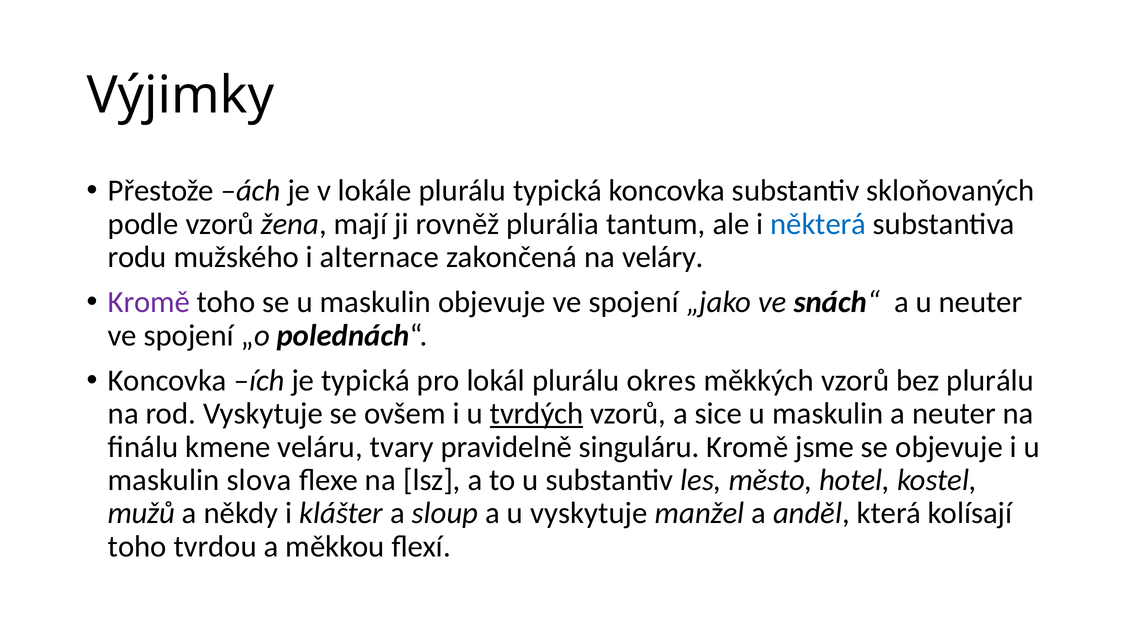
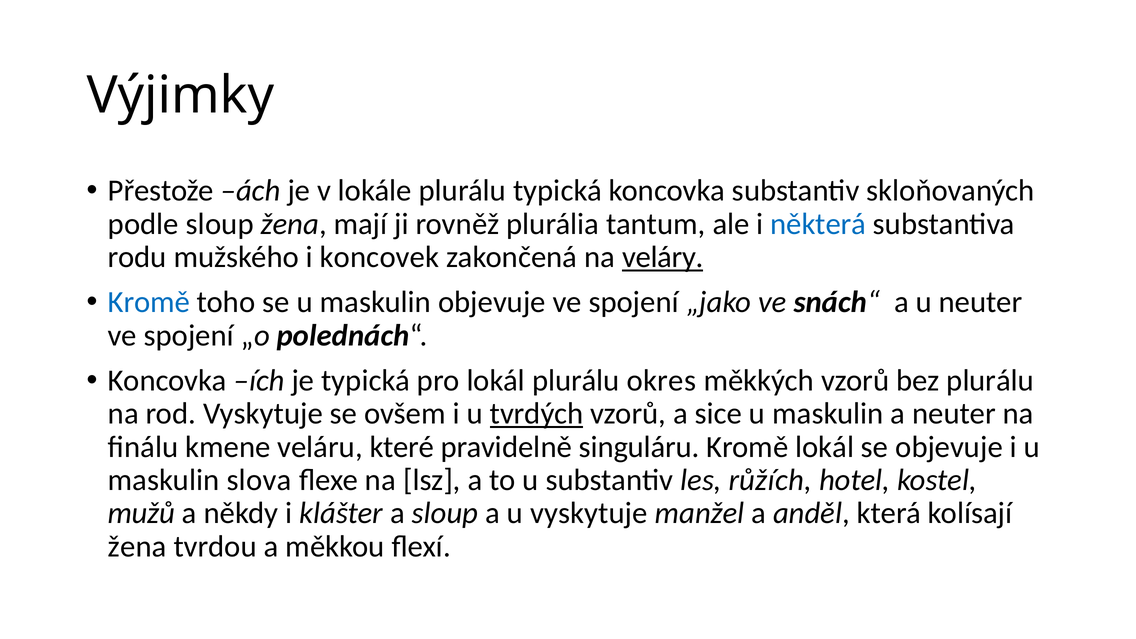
podle vzorů: vzorů -> sloup
alternace: alternace -> koncovek
veláry underline: none -> present
Kromě at (149, 302) colour: purple -> blue
tvary: tvary -> které
Kromě jsme: jsme -> lokál
město: město -> růžích
toho at (137, 547): toho -> žena
